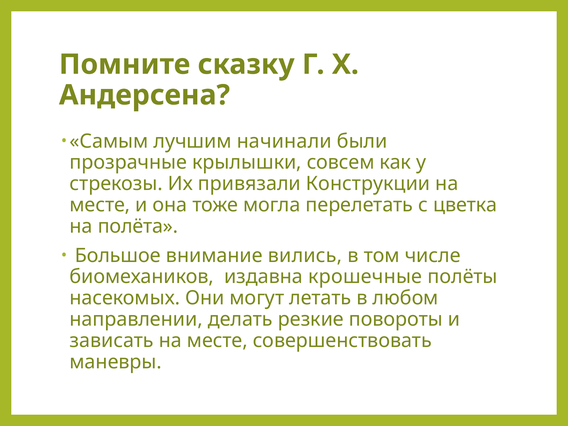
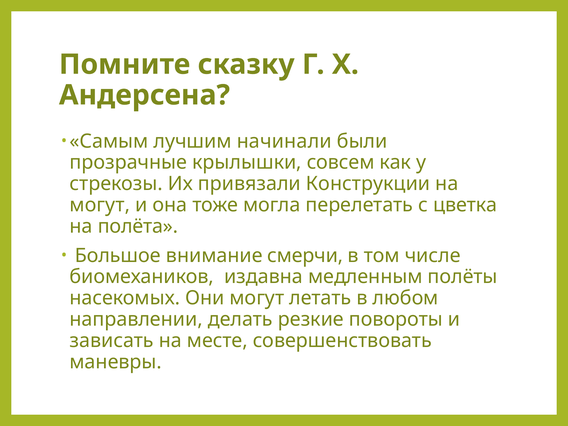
месте at (100, 205): месте -> могут
вились: вились -> смерчи
крошечные: крошечные -> медленным
